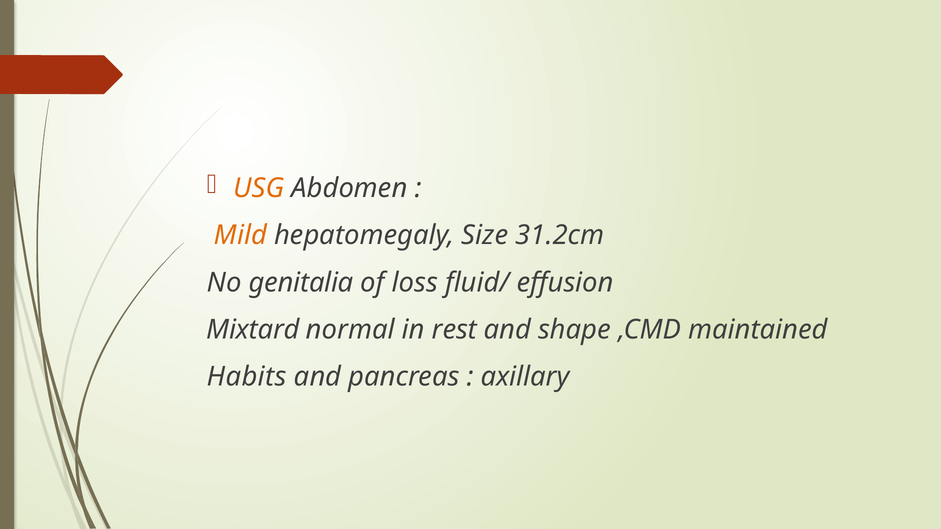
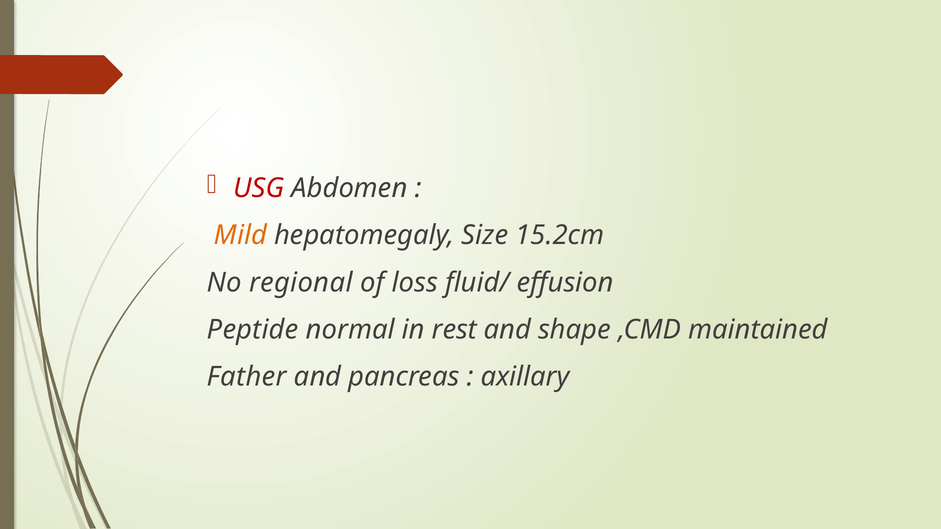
USG colour: orange -> red
31.2cm: 31.2cm -> 15.2cm
genitalia: genitalia -> regional
Mixtard: Mixtard -> Peptide
Habits: Habits -> Father
